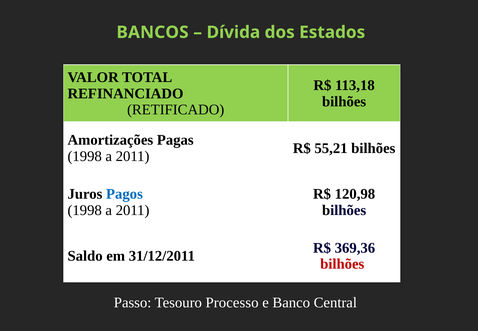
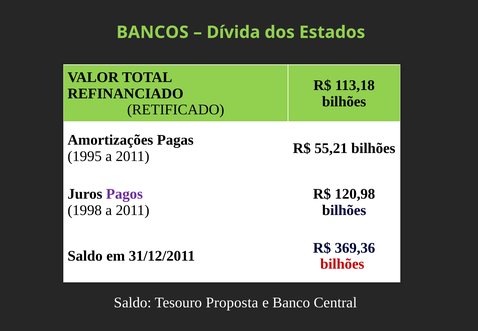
1998 at (85, 156): 1998 -> 1995
Pagos colour: blue -> purple
Passo at (133, 303): Passo -> Saldo
Processo: Processo -> Proposta
